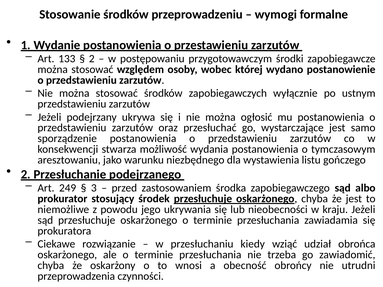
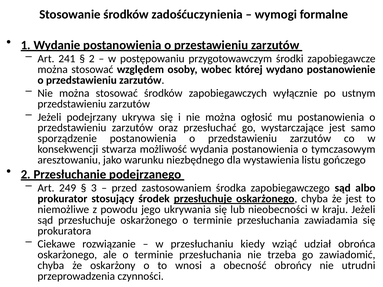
przeprowadzeniu: przeprowadzeniu -> zadośćuczynienia
133: 133 -> 241
